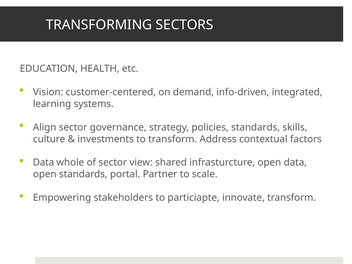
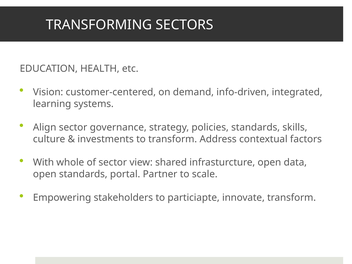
Data at (43, 162): Data -> With
